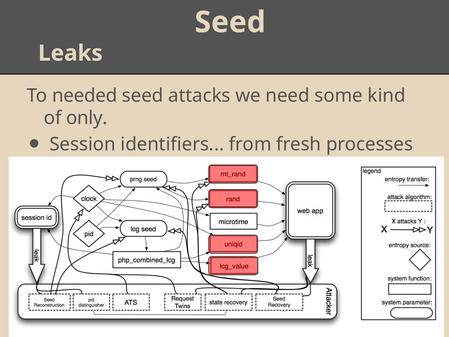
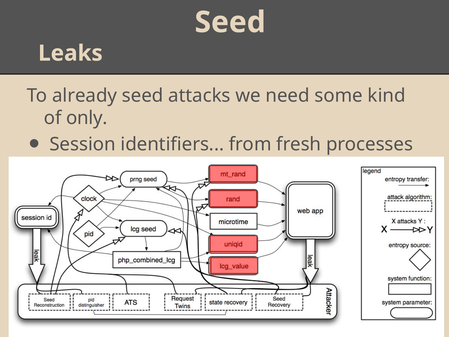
needed: needed -> already
